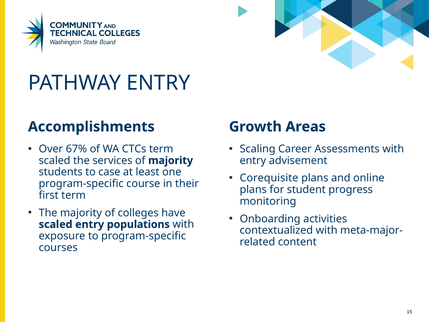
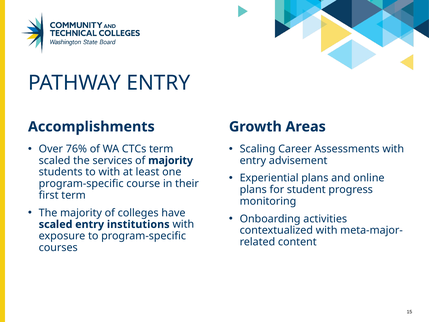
67%: 67% -> 76%
to case: case -> with
Corequisite: Corequisite -> Experiential
populations: populations -> institutions
